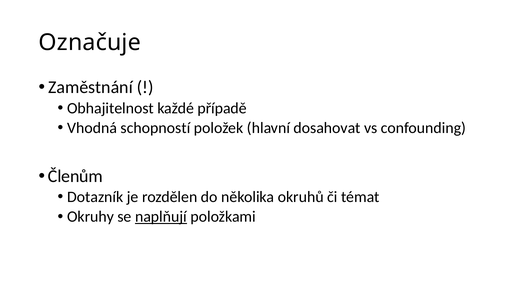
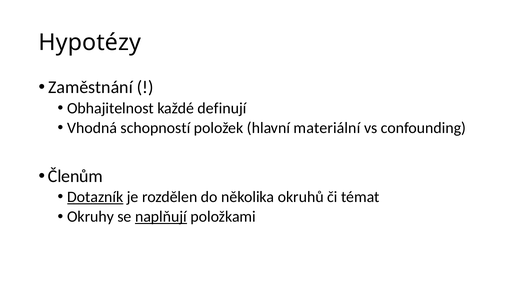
Označuje: Označuje -> Hypotézy
případě: případě -> definují
dosahovat: dosahovat -> materiální
Dotazník underline: none -> present
